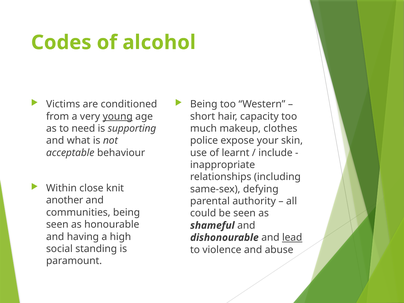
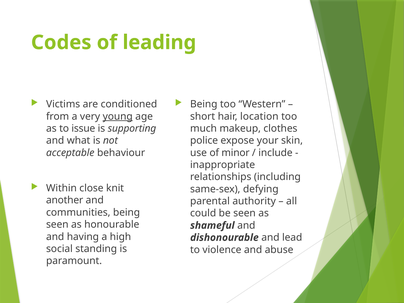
alcohol: alcohol -> leading
capacity: capacity -> location
need: need -> issue
learnt: learnt -> minor
lead underline: present -> none
